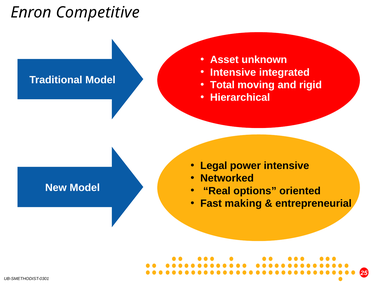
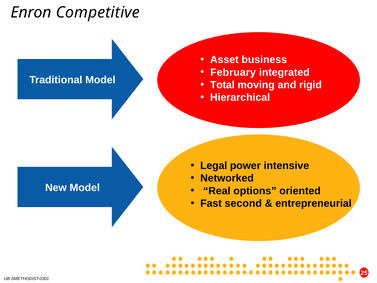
unknown: unknown -> business
Intensive at (233, 72): Intensive -> February
making: making -> second
